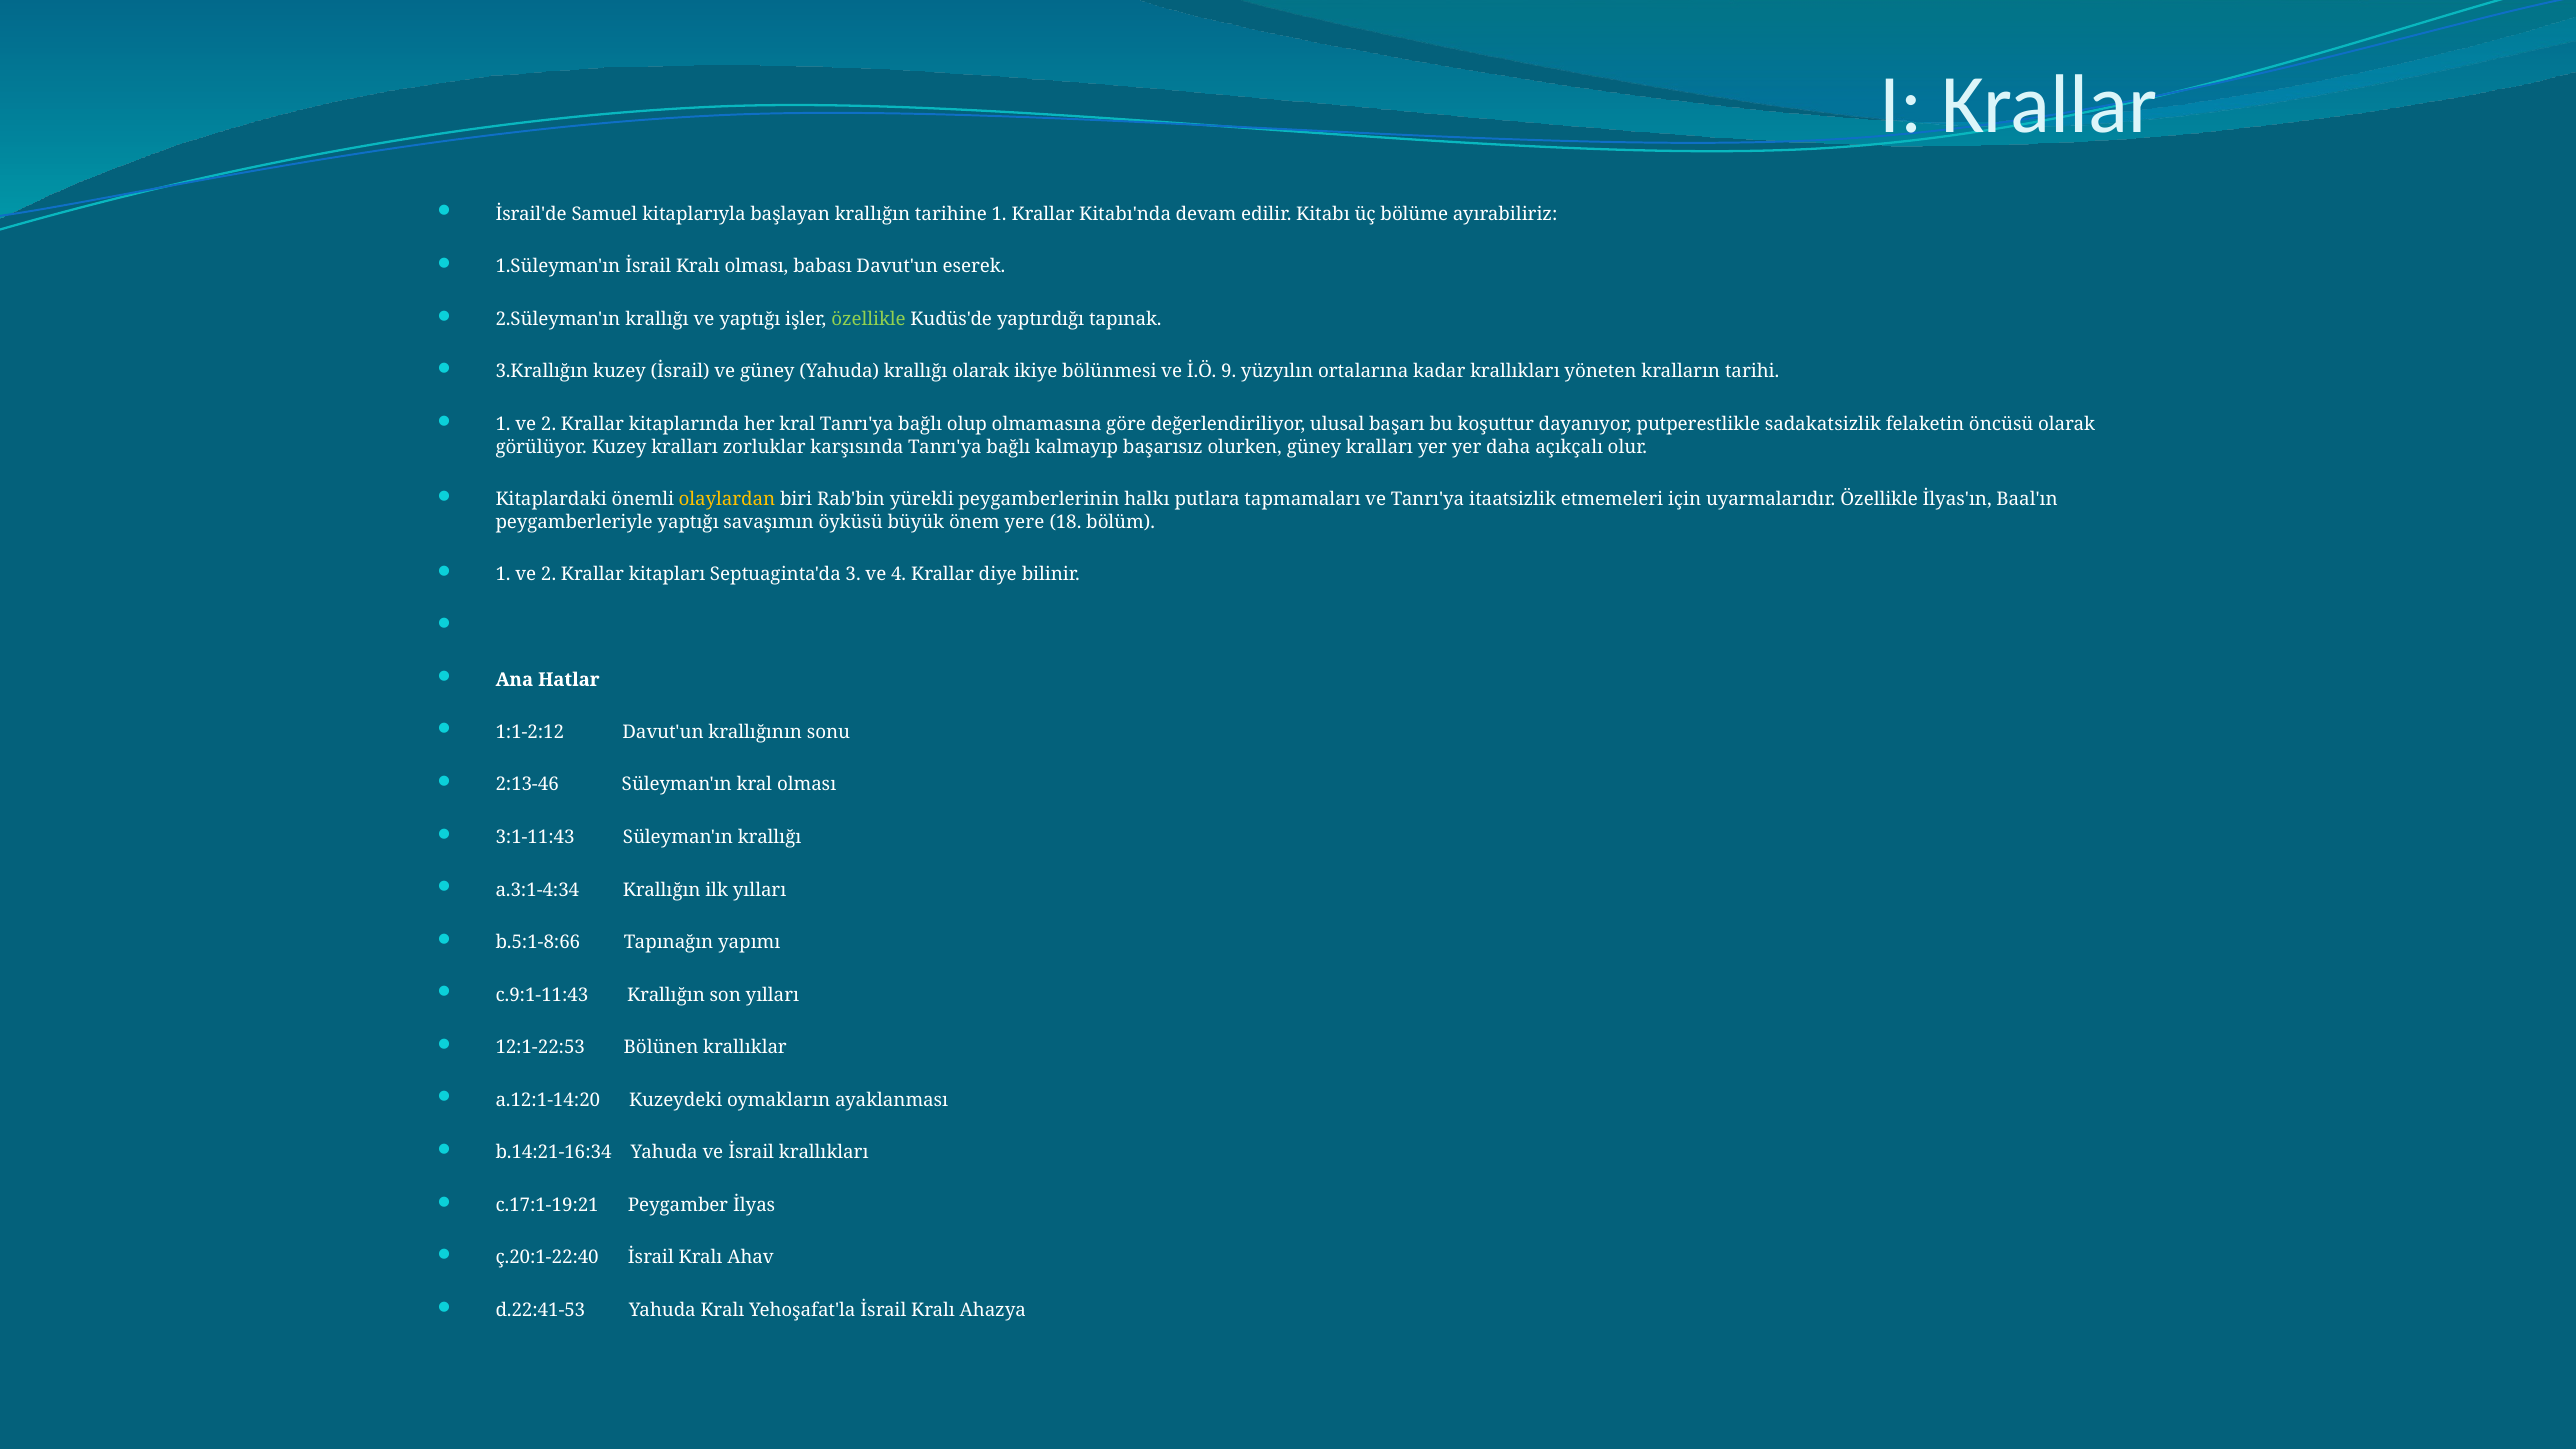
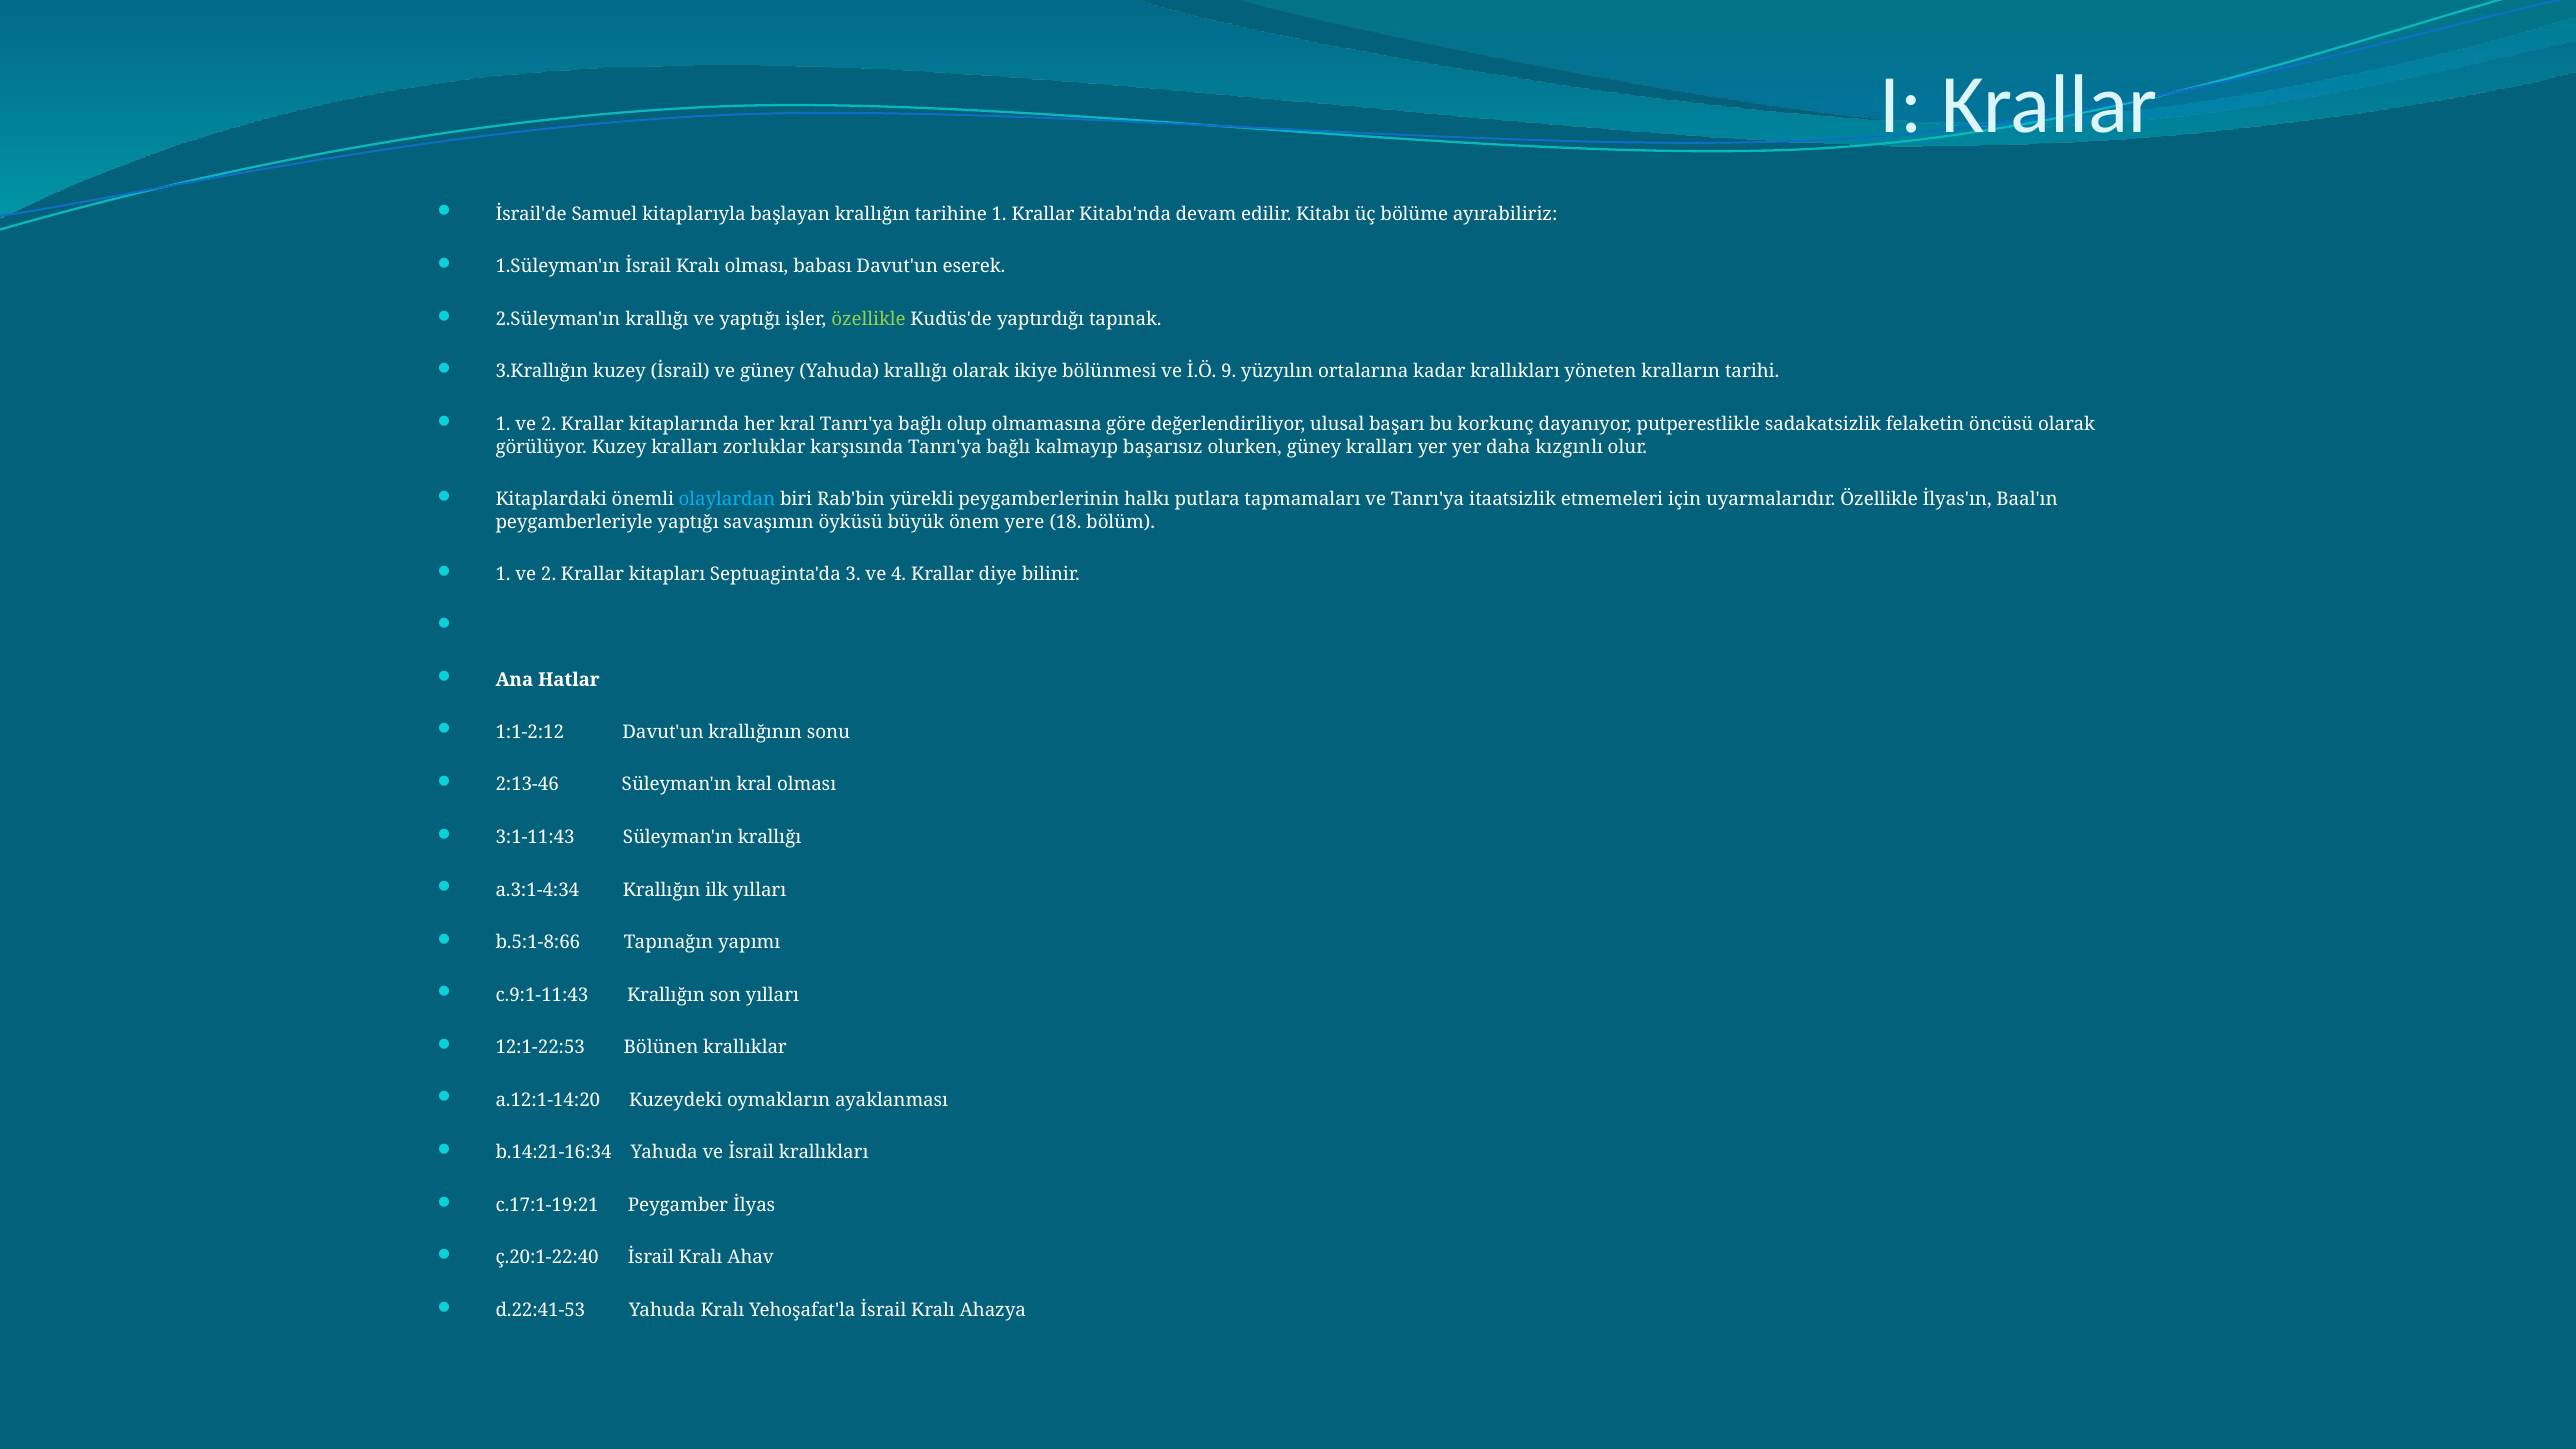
koşuttur: koşuttur -> korkunç
açıkça: açıkça -> kızgın
olaylardan colour: yellow -> light blue
